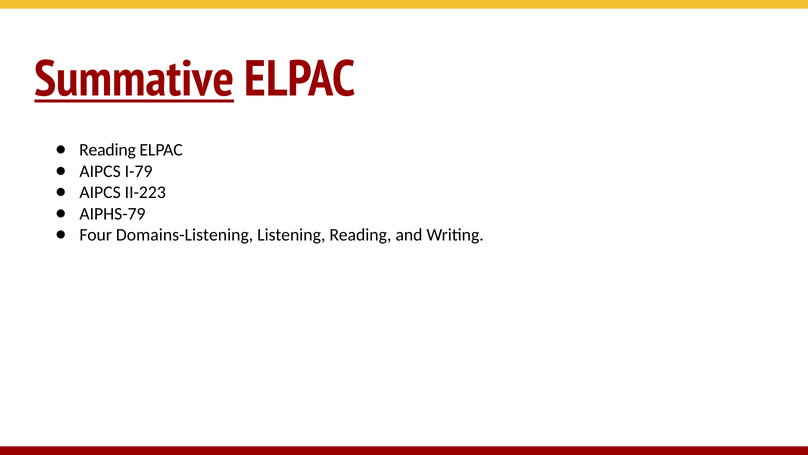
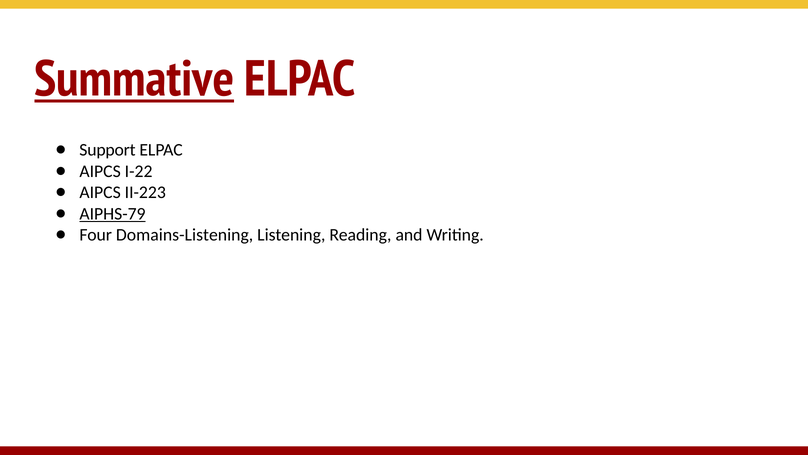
Reading at (107, 150): Reading -> Support
I-79: I-79 -> I-22
AIPHS-79 underline: none -> present
